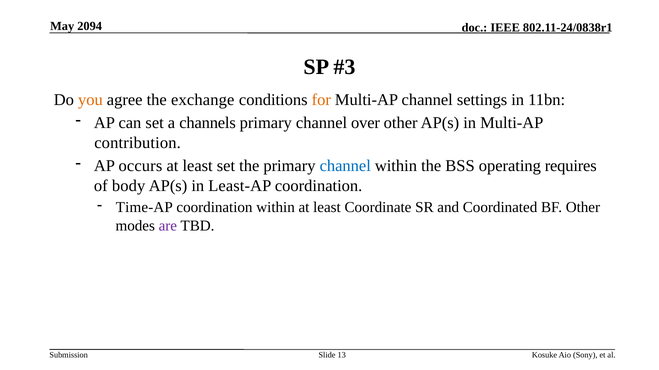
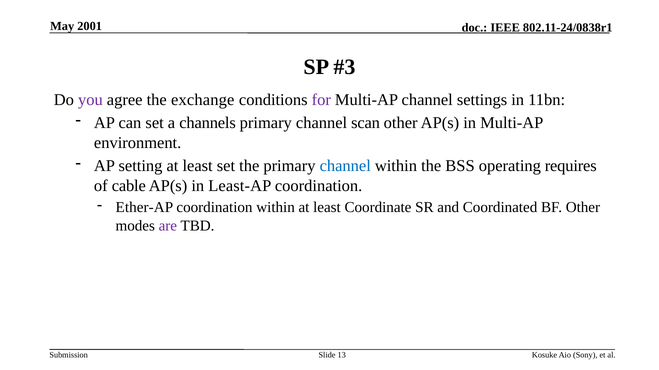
2094: 2094 -> 2001
you colour: orange -> purple
for colour: orange -> purple
over: over -> scan
contribution: contribution -> environment
occurs: occurs -> setting
body: body -> cable
Time-AP: Time-AP -> Ether-AP
